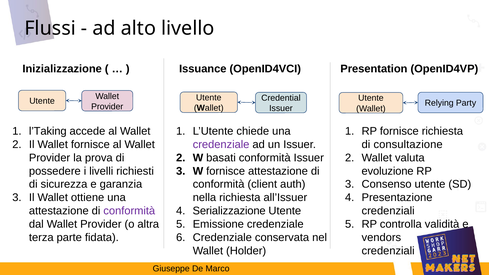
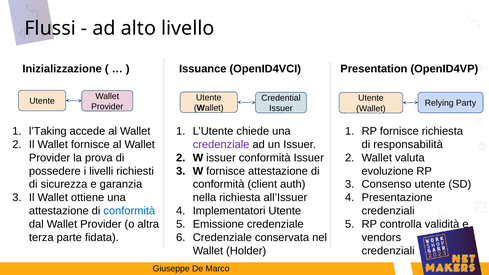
consultazione: consultazione -> responsabilità
W basati: basati -> issuer
conformità at (129, 211) colour: purple -> blue
Serializzazione: Serializzazione -> Implementatori
